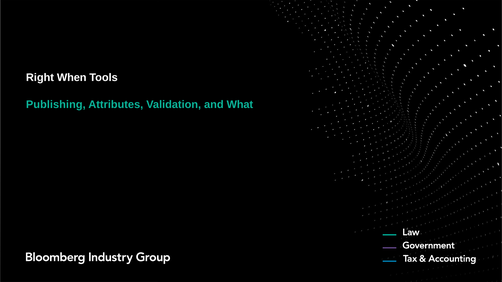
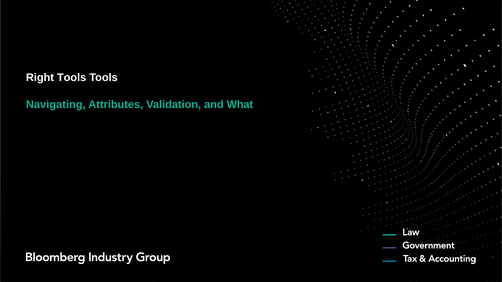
Right When: When -> Tools
Publishing: Publishing -> Navigating
